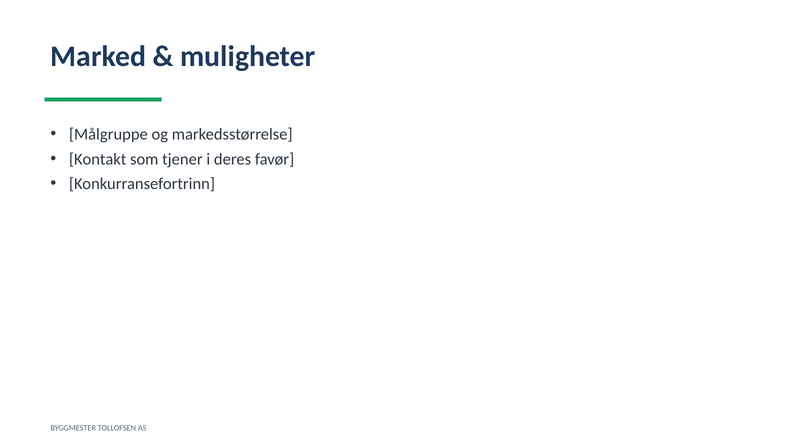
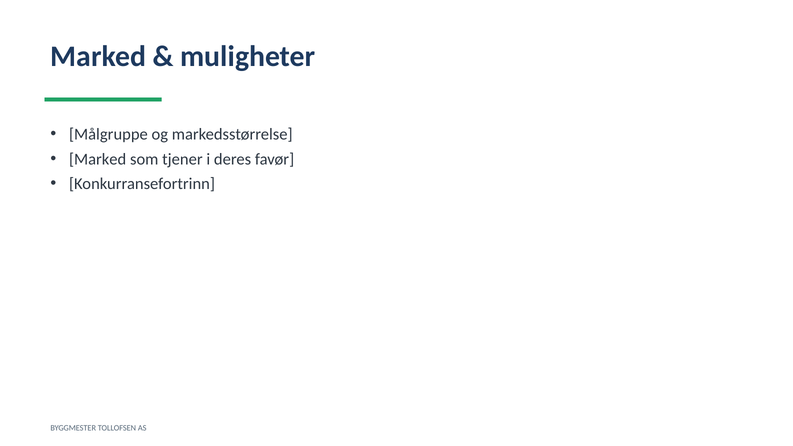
Kontakt at (98, 159): Kontakt -> Marked
